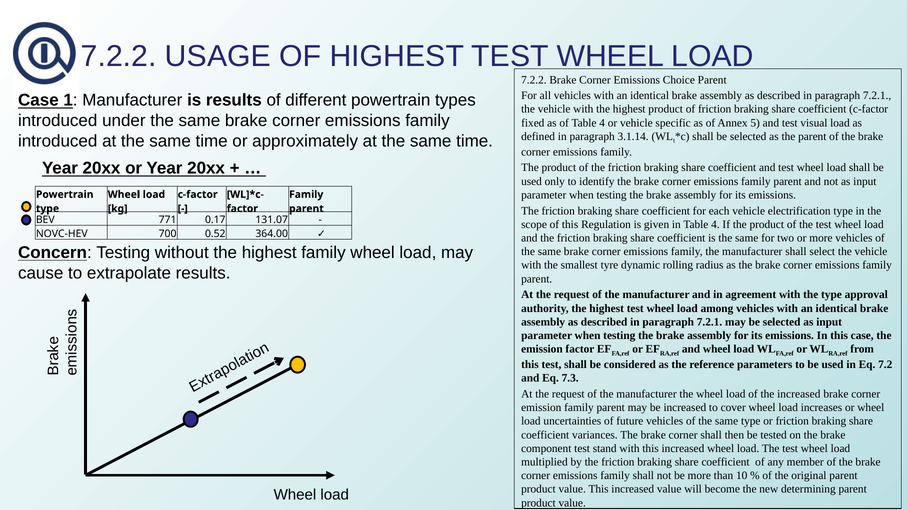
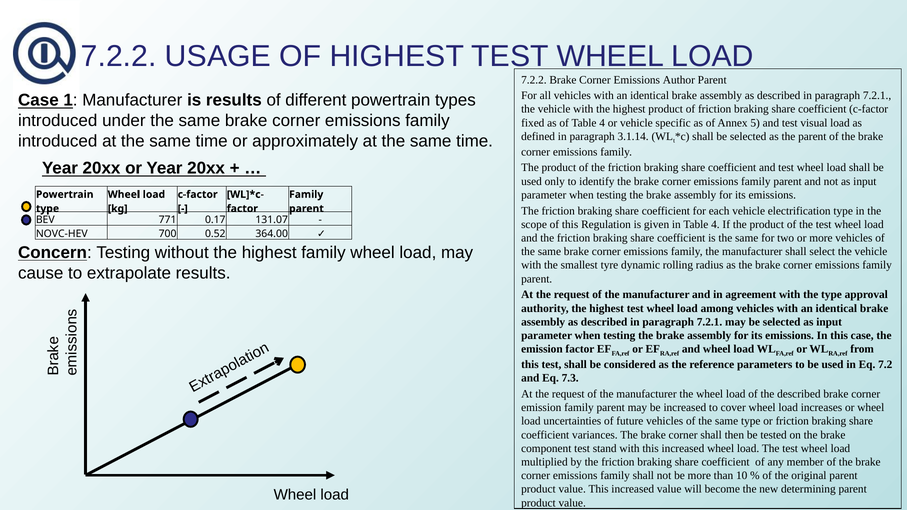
Choice: Choice -> Author
the increased: increased -> described
